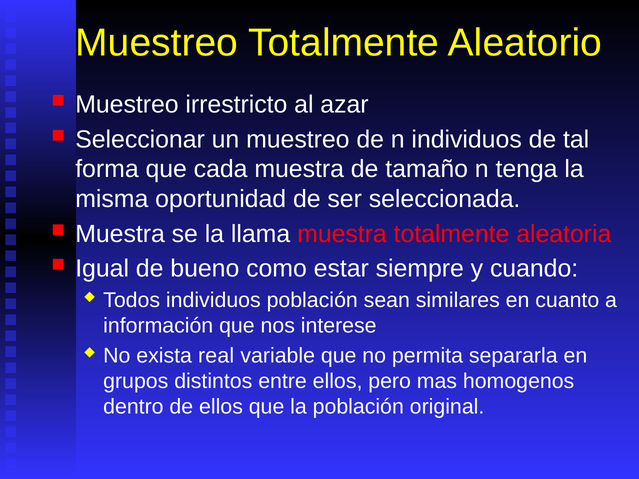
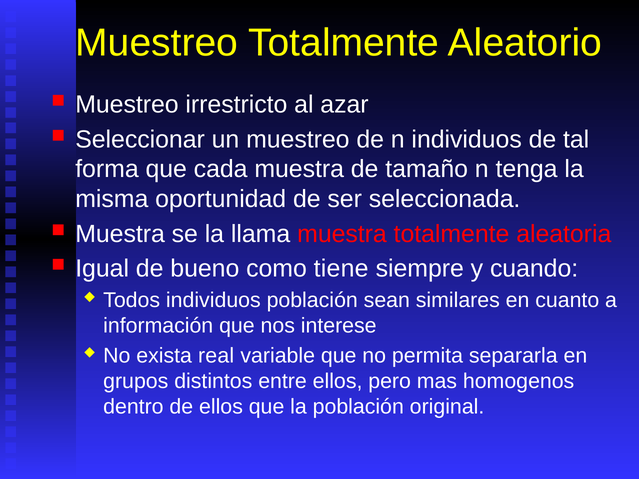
estar: estar -> tiene
